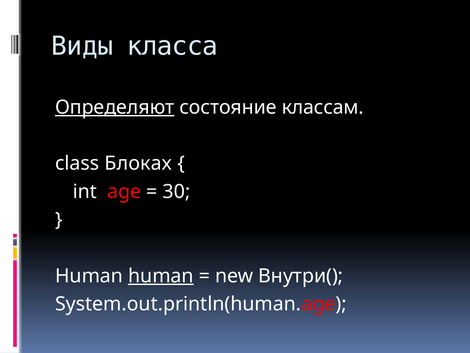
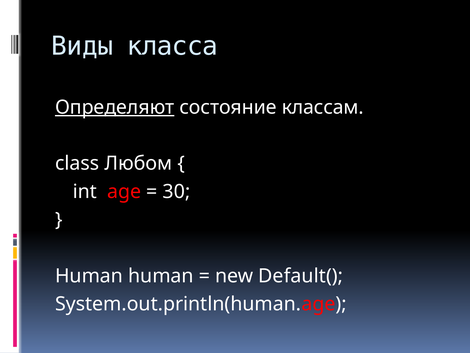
Блоках: Блоках -> Любом
human at (161, 276) underline: present -> none
Внутри(: Внутри( -> Default(
